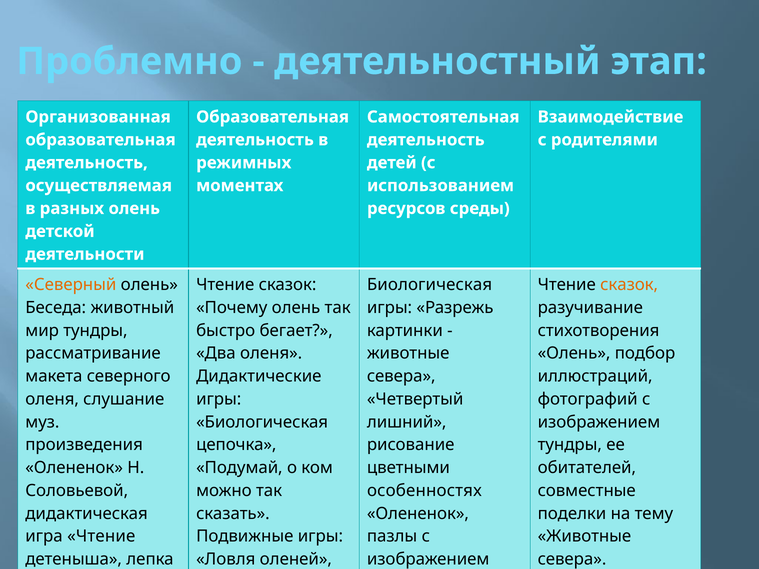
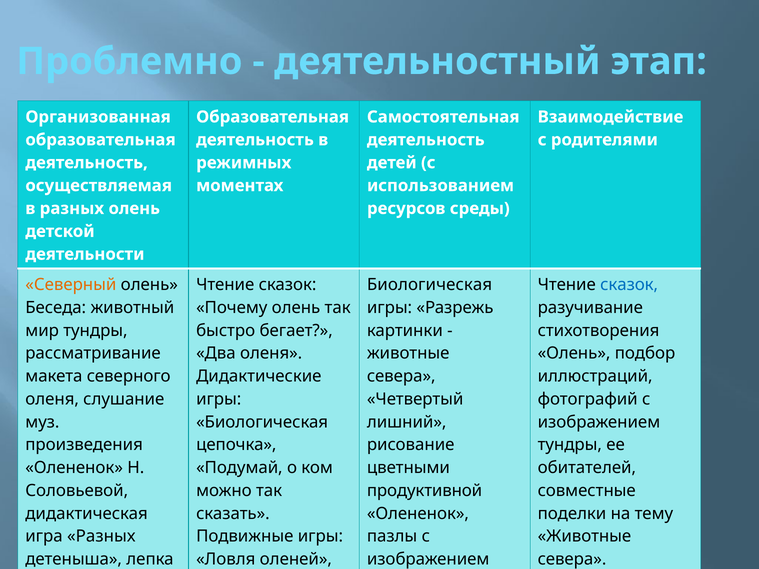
сказок at (629, 285) colour: orange -> blue
особенностях: особенностях -> продуктивной
игра Чтение: Чтение -> Разных
